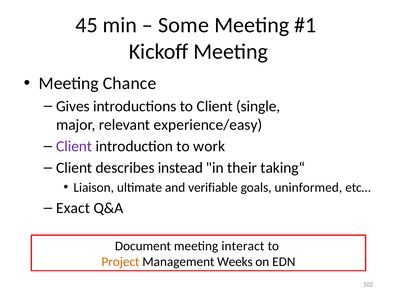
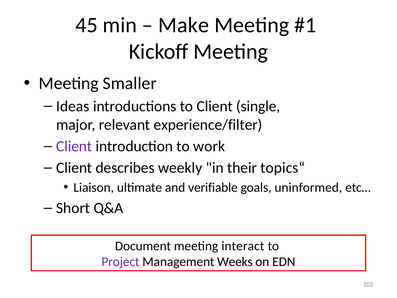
Some: Some -> Make
Chance: Chance -> Smaller
Gives: Gives -> Ideas
experience/easy: experience/easy -> experience/filter
instead: instead -> weekly
taking“: taking“ -> topics“
Exact: Exact -> Short
Project colour: orange -> purple
